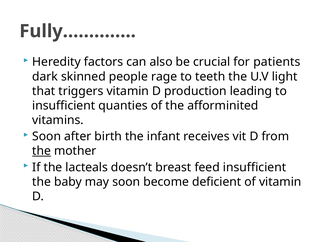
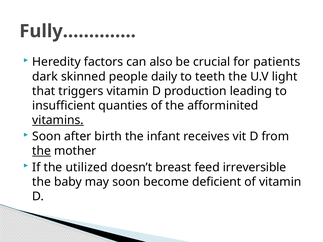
rage: rage -> daily
vitamins underline: none -> present
lacteals: lacteals -> utilized
feed insufficient: insufficient -> irreversible
